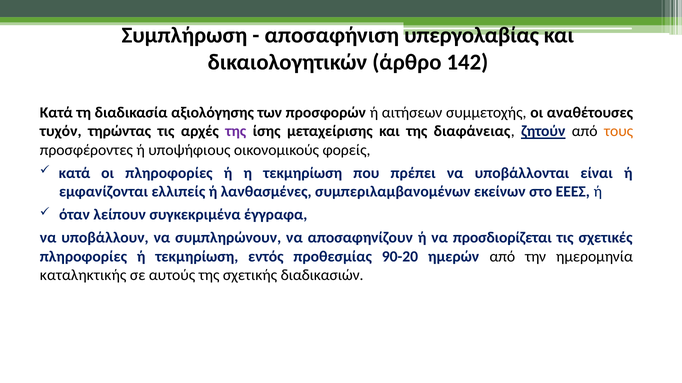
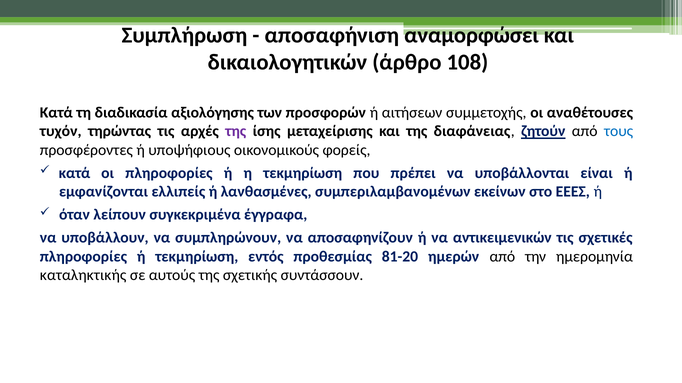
υπεργολαβίας: υπεργολαβίας -> αναμορφώσει
142: 142 -> 108
τους colour: orange -> blue
προσδιορίζεται: προσδιορίζεται -> αντικειμενικών
90-20: 90-20 -> 81-20
διαδικασιών: διαδικασιών -> συντάσσουν
